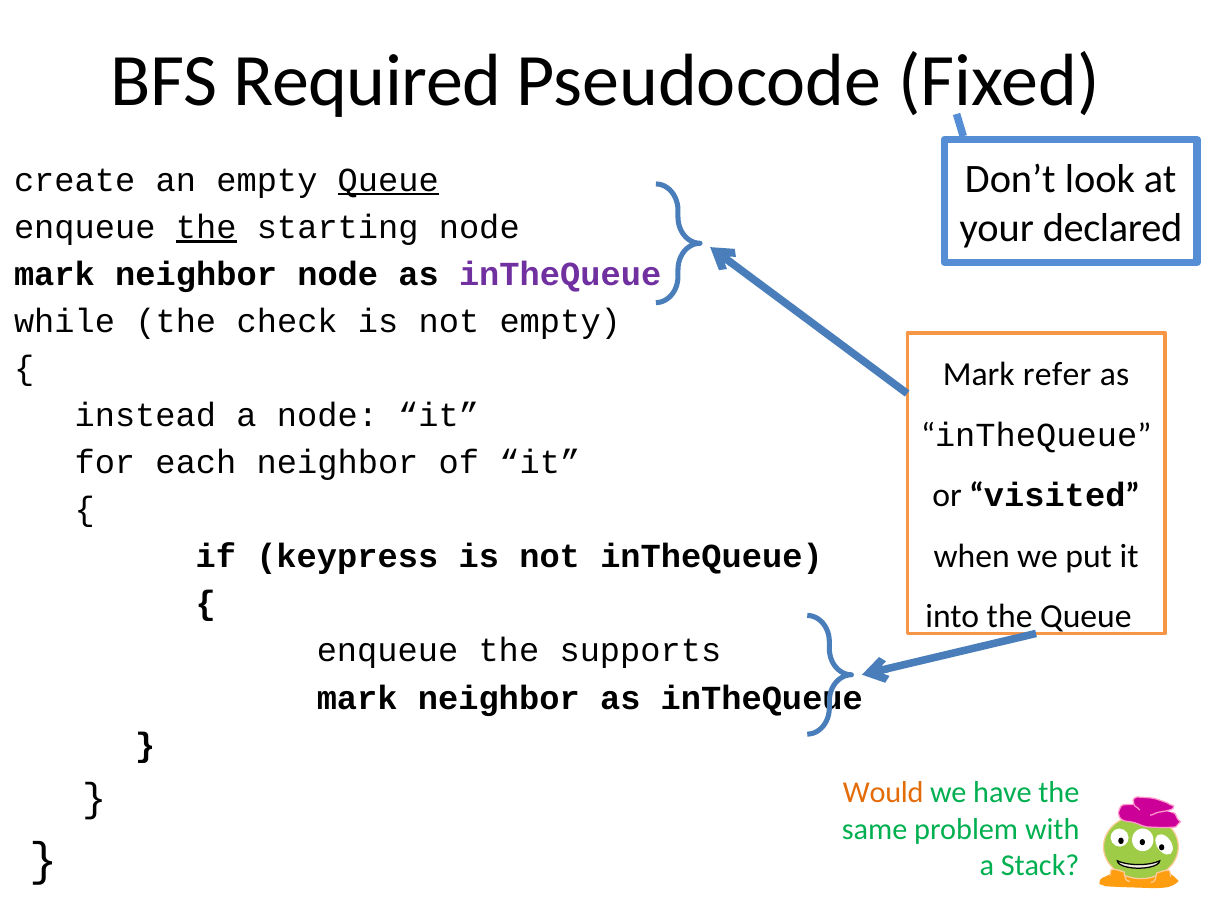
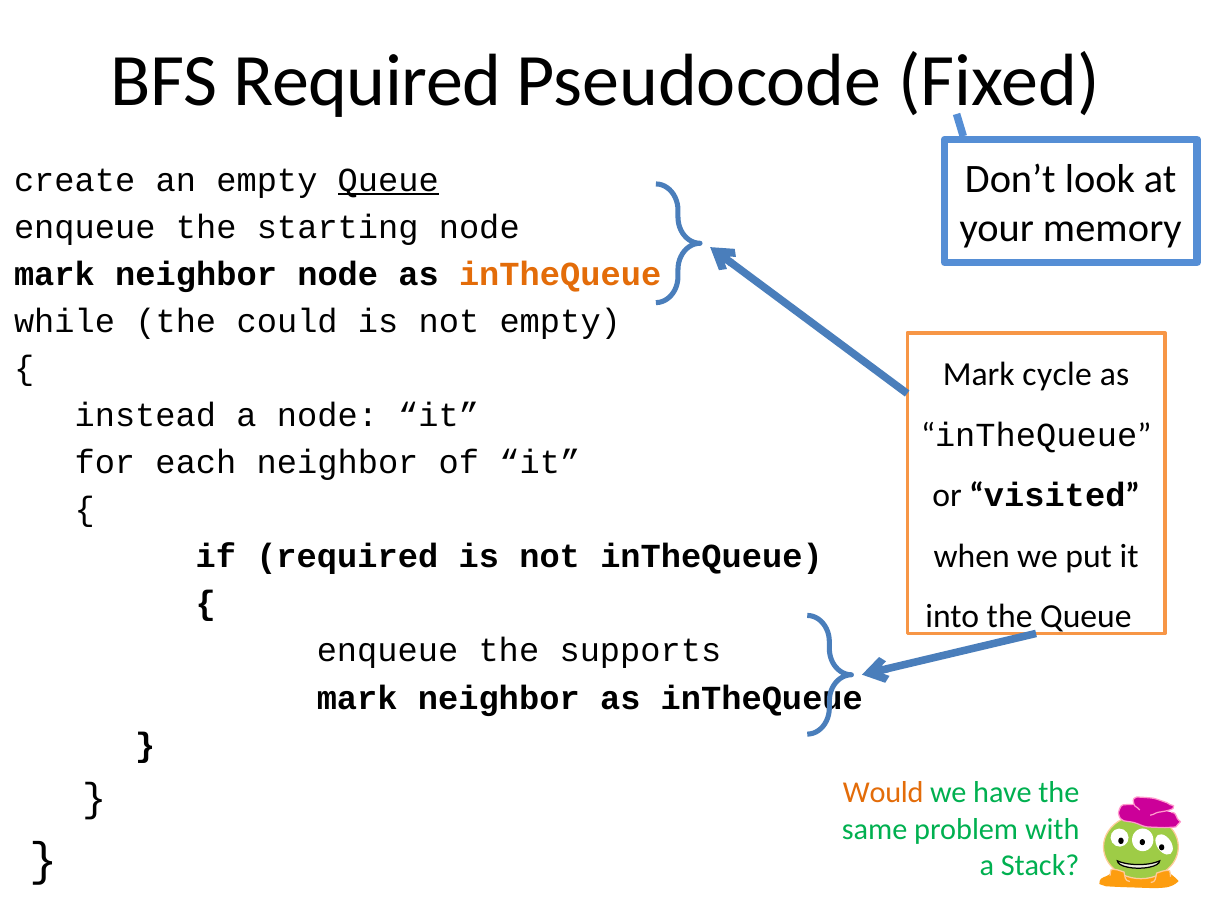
declared: declared -> memory
the at (206, 227) underline: present -> none
inTheQueue at (560, 274) colour: purple -> orange
check: check -> could
refer: refer -> cycle
if keypress: keypress -> required
